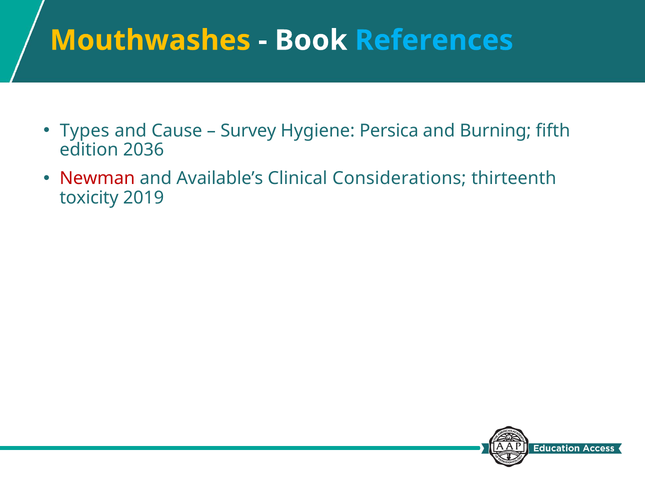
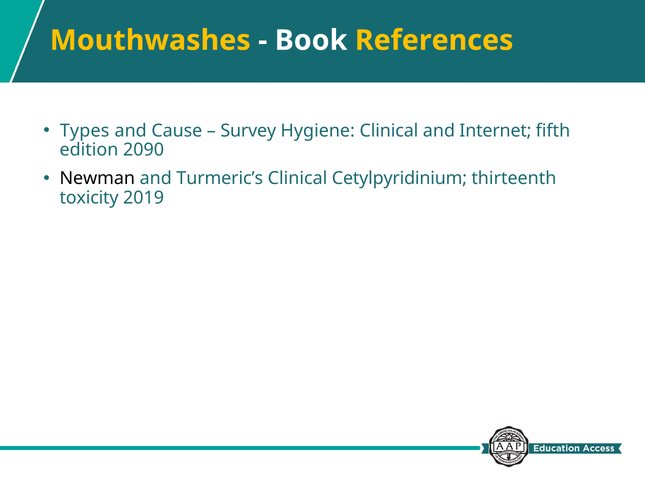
References colour: light blue -> yellow
Hygiene Persica: Persica -> Clinical
Burning: Burning -> Internet
2036: 2036 -> 2090
Newman colour: red -> black
Available’s: Available’s -> Turmeric’s
Considerations: Considerations -> Cetylpyridinium
